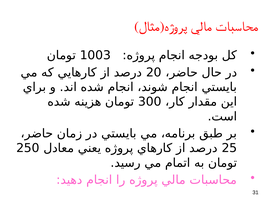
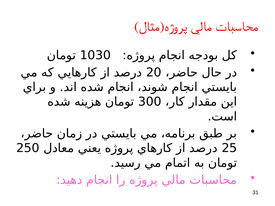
1003: 1003 -> 1030
